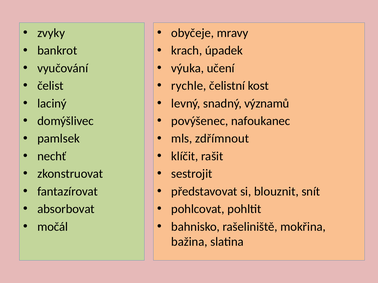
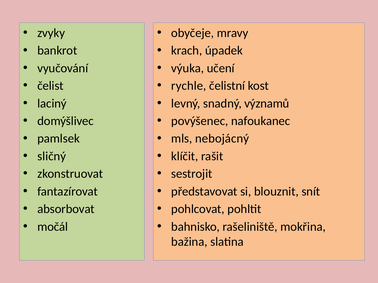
zdřímnout: zdřímnout -> nebojácný
nechť: nechť -> sličný
